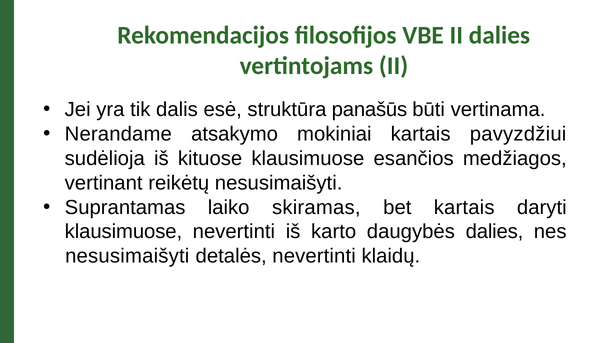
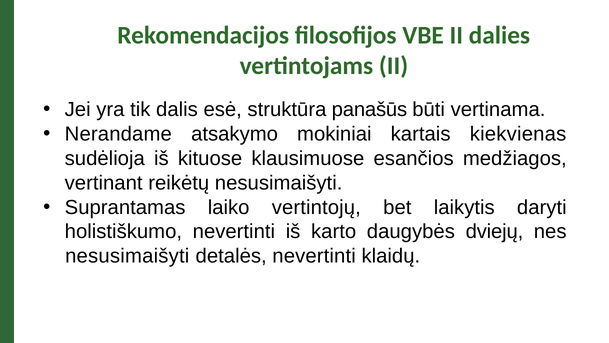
pavyzdžiui: pavyzdžiui -> kiekvienas
skiramas: skiramas -> vertintojų
bet kartais: kartais -> laikytis
klausimuose at (123, 231): klausimuose -> holistiškumo
daugybės dalies: dalies -> dviejų
